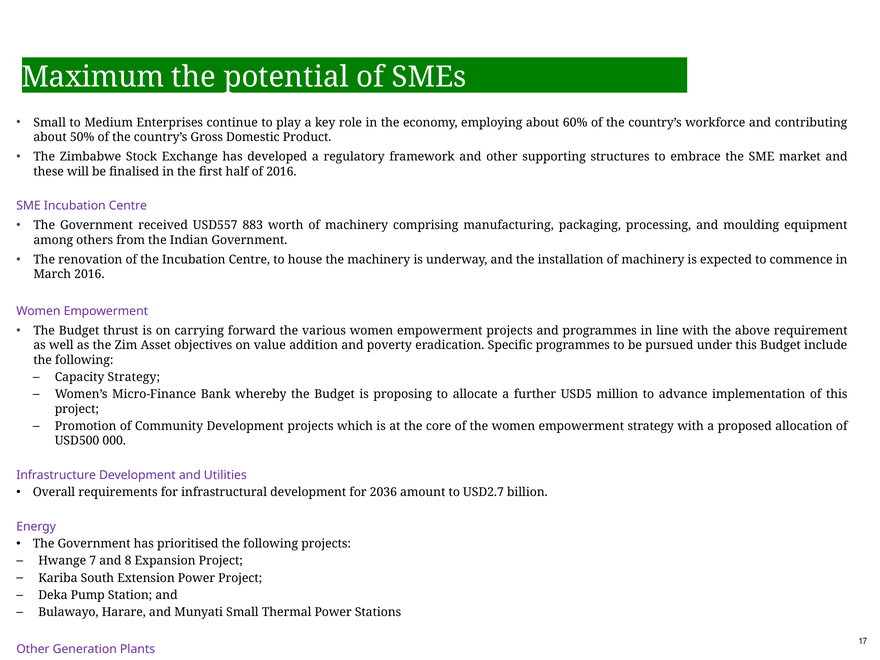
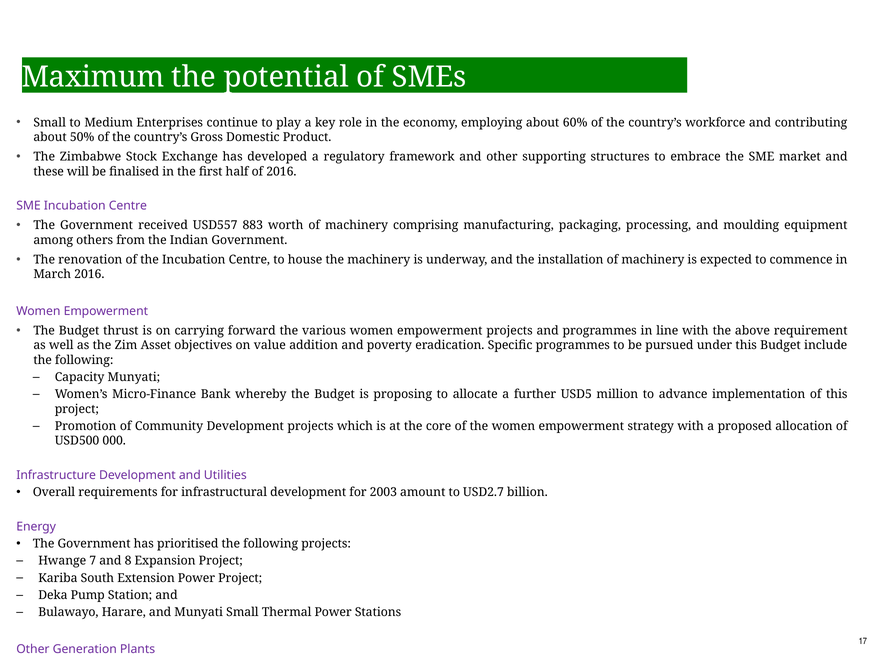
Capacity Strategy: Strategy -> Munyati
2036: 2036 -> 2003
